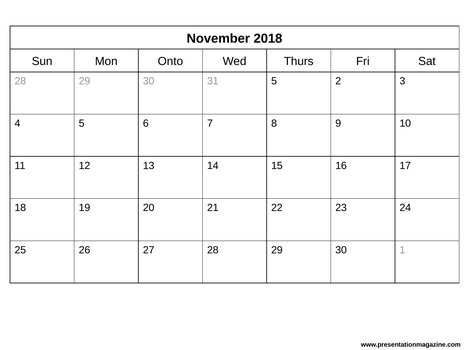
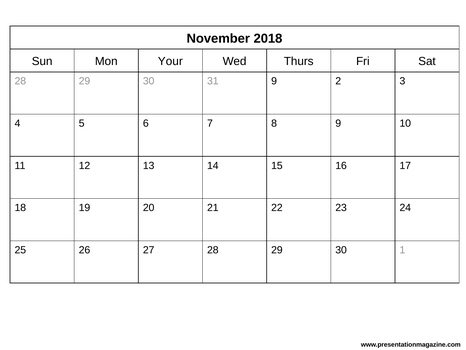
Onto: Onto -> Your
31 5: 5 -> 9
